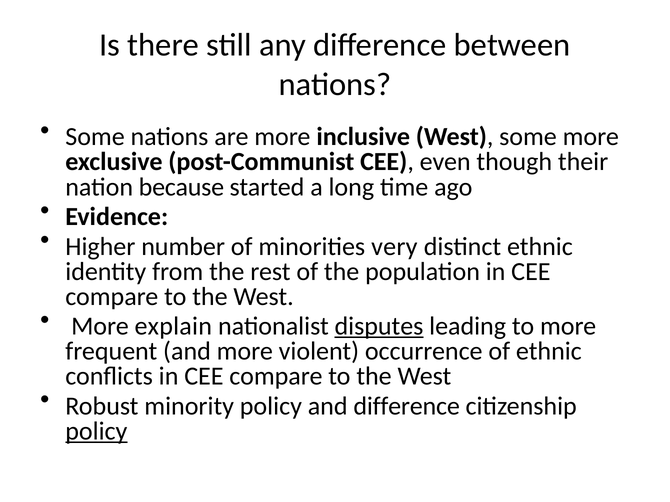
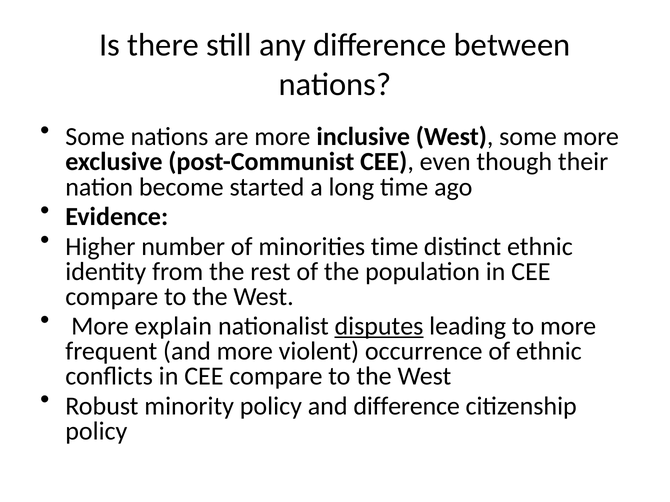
because: because -> become
minorities very: very -> time
policy at (96, 431) underline: present -> none
